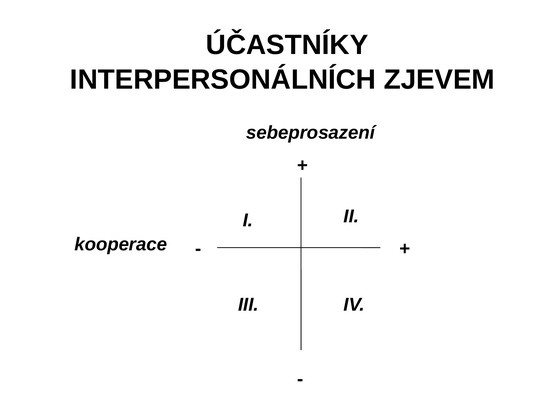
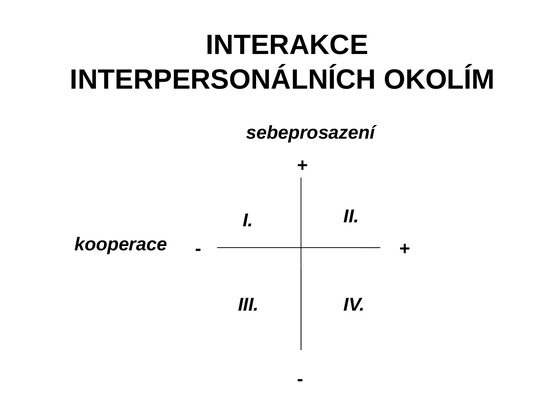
ÚČASTNÍKY: ÚČASTNÍKY -> INTERAKCE
ZJEVEM: ZJEVEM -> OKOLÍM
